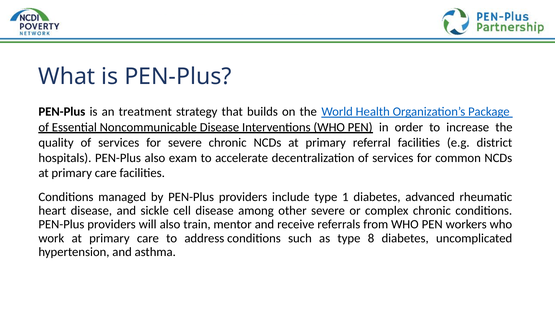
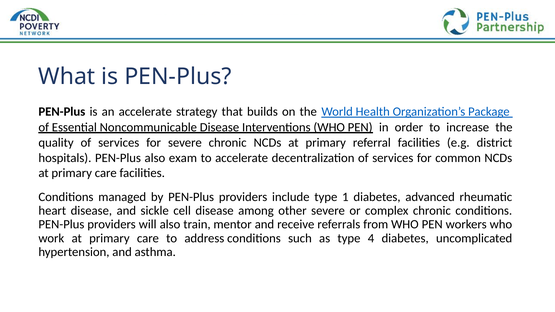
an treatment: treatment -> accelerate
8: 8 -> 4
